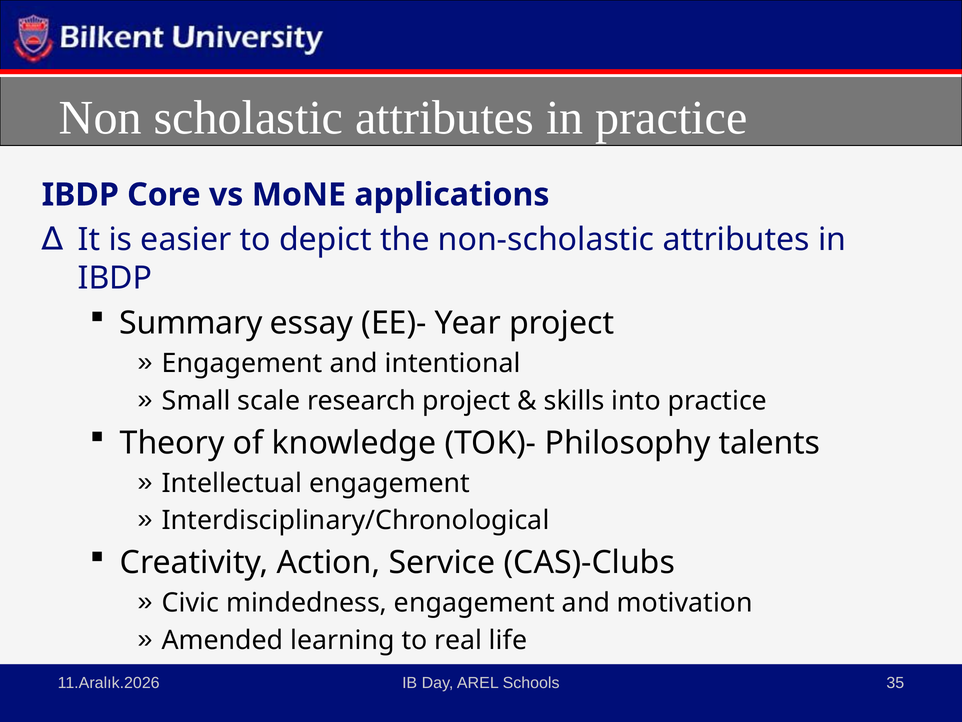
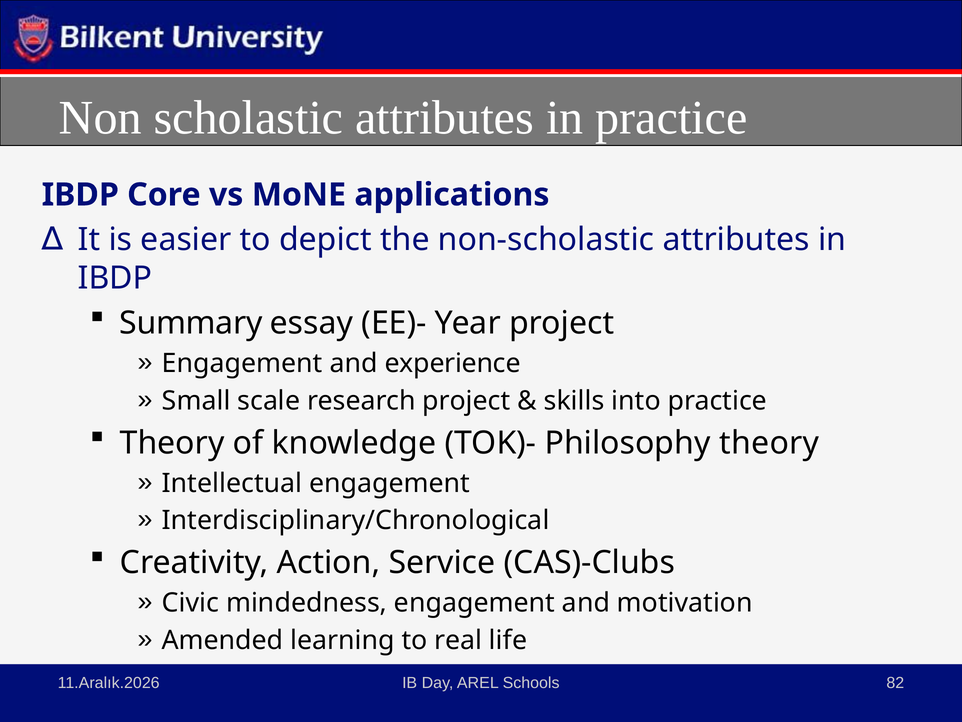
intentional: intentional -> experience
Philosophy talents: talents -> theory
35: 35 -> 82
